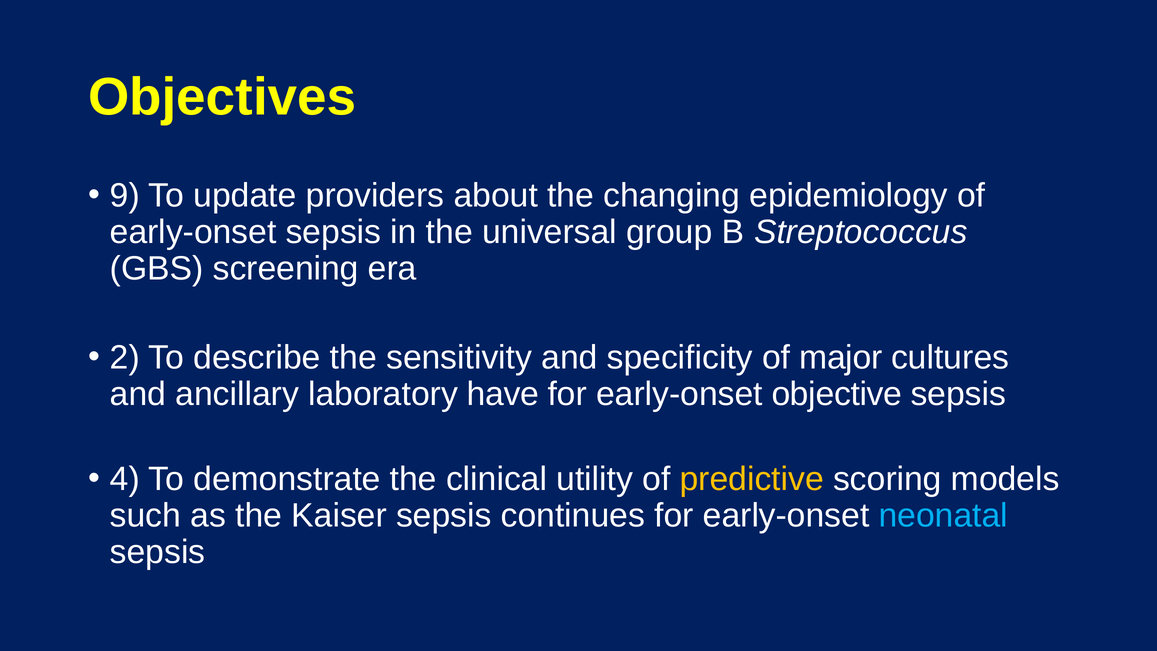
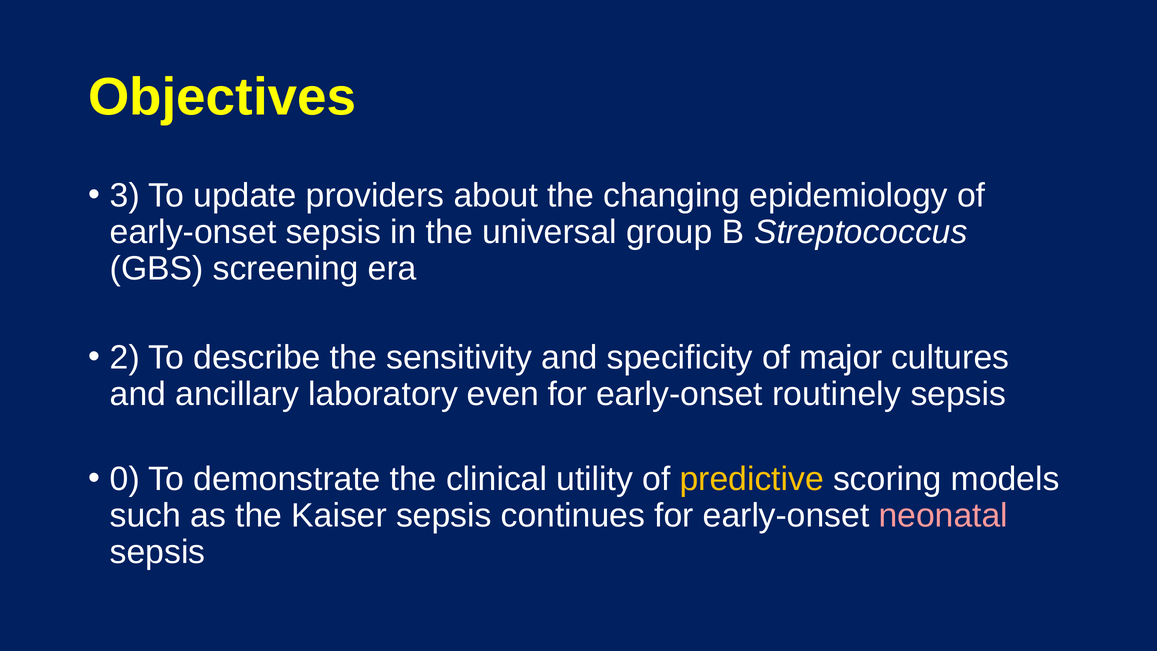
9: 9 -> 3
have: have -> even
objective: objective -> routinely
4: 4 -> 0
neonatal colour: light blue -> pink
